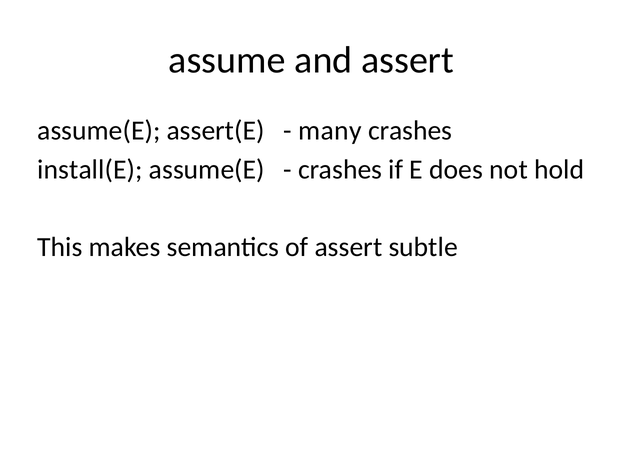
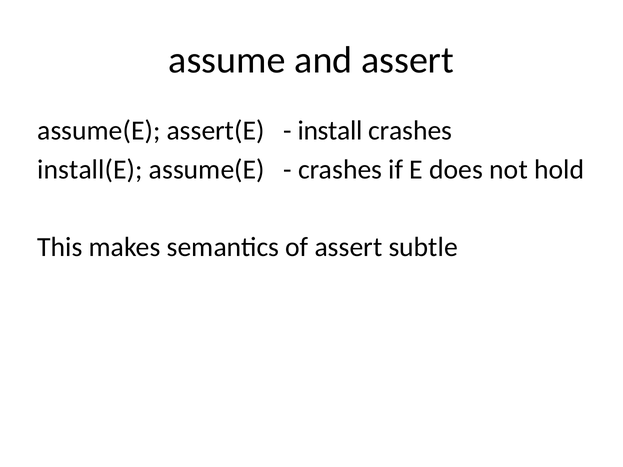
many: many -> install
